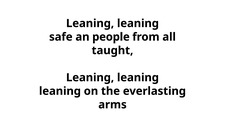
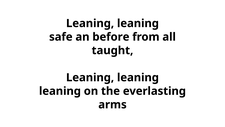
people: people -> before
